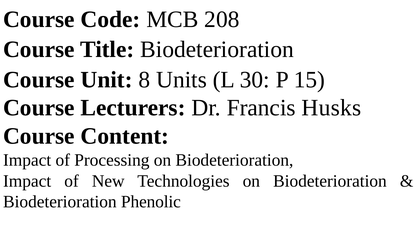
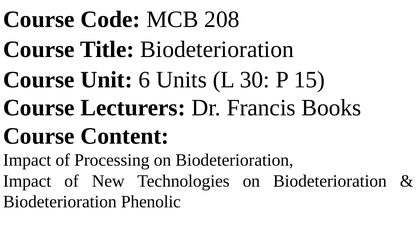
8: 8 -> 6
Husks: Husks -> Books
